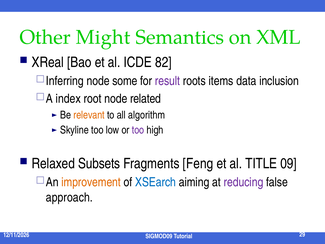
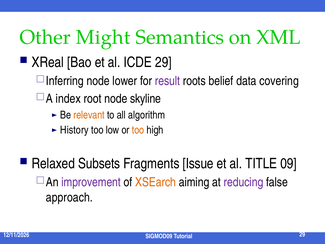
ICDE 82: 82 -> 29
some: some -> lower
items: items -> belief
inclusion: inclusion -> covering
related: related -> skyline
Skyline: Skyline -> History
too at (138, 130) colour: purple -> orange
Feng: Feng -> Issue
improvement colour: orange -> purple
XSEarch colour: blue -> orange
